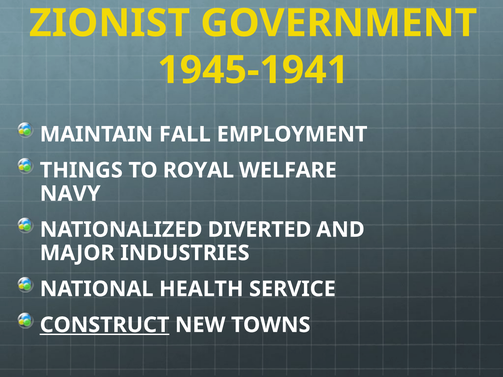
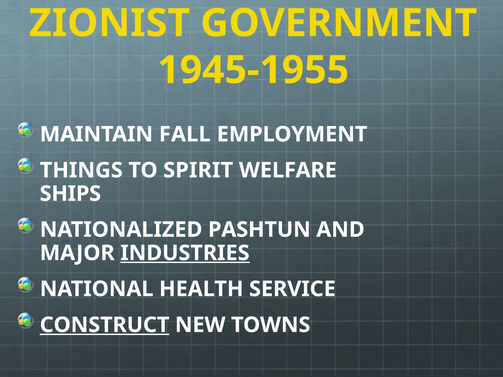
1945-1941: 1945-1941 -> 1945-1955
ROYAL: ROYAL -> SPIRIT
NAVY: NAVY -> SHIPS
DIVERTED: DIVERTED -> PASHTUN
INDUSTRIES underline: none -> present
